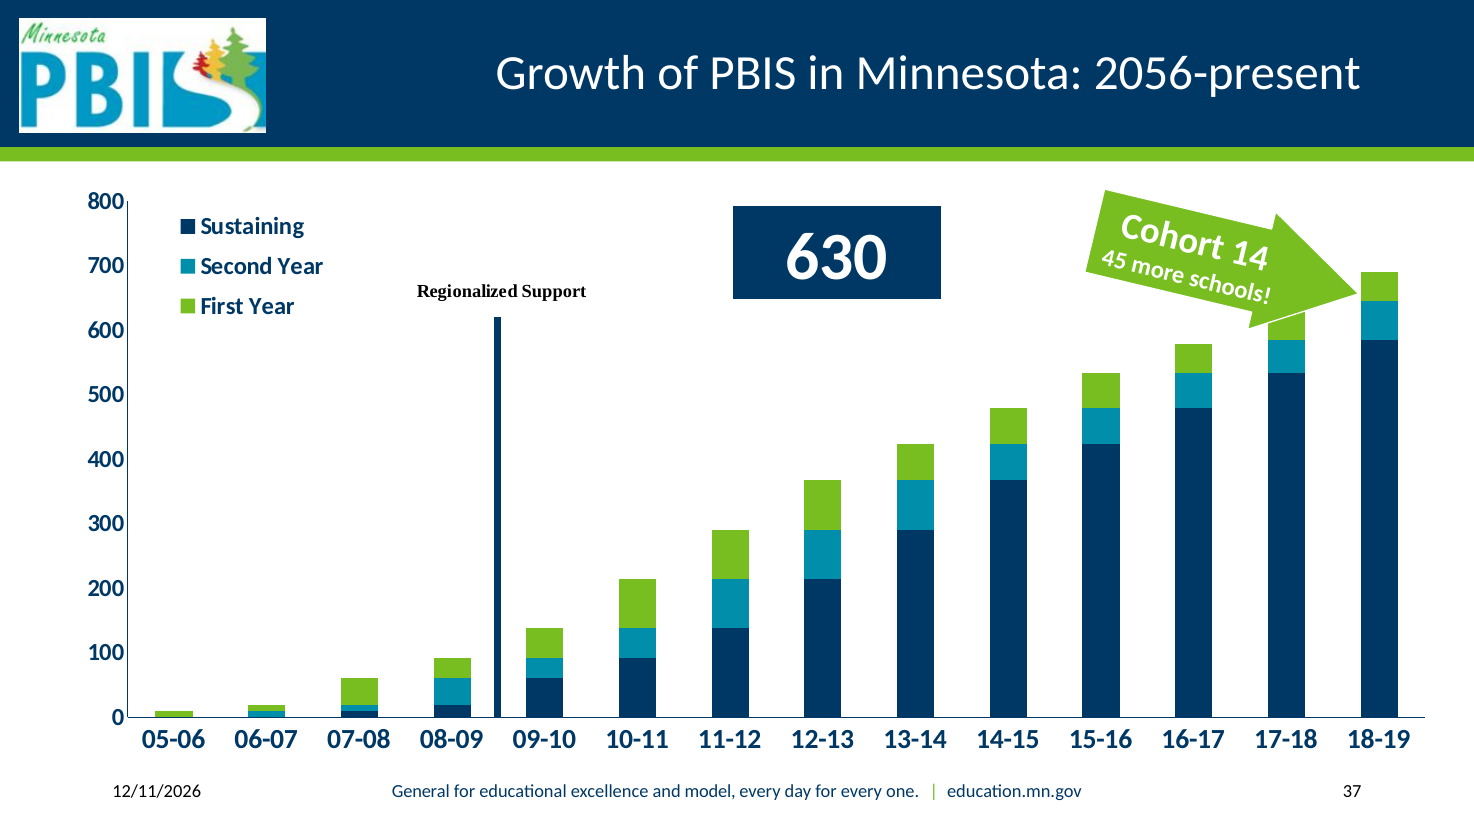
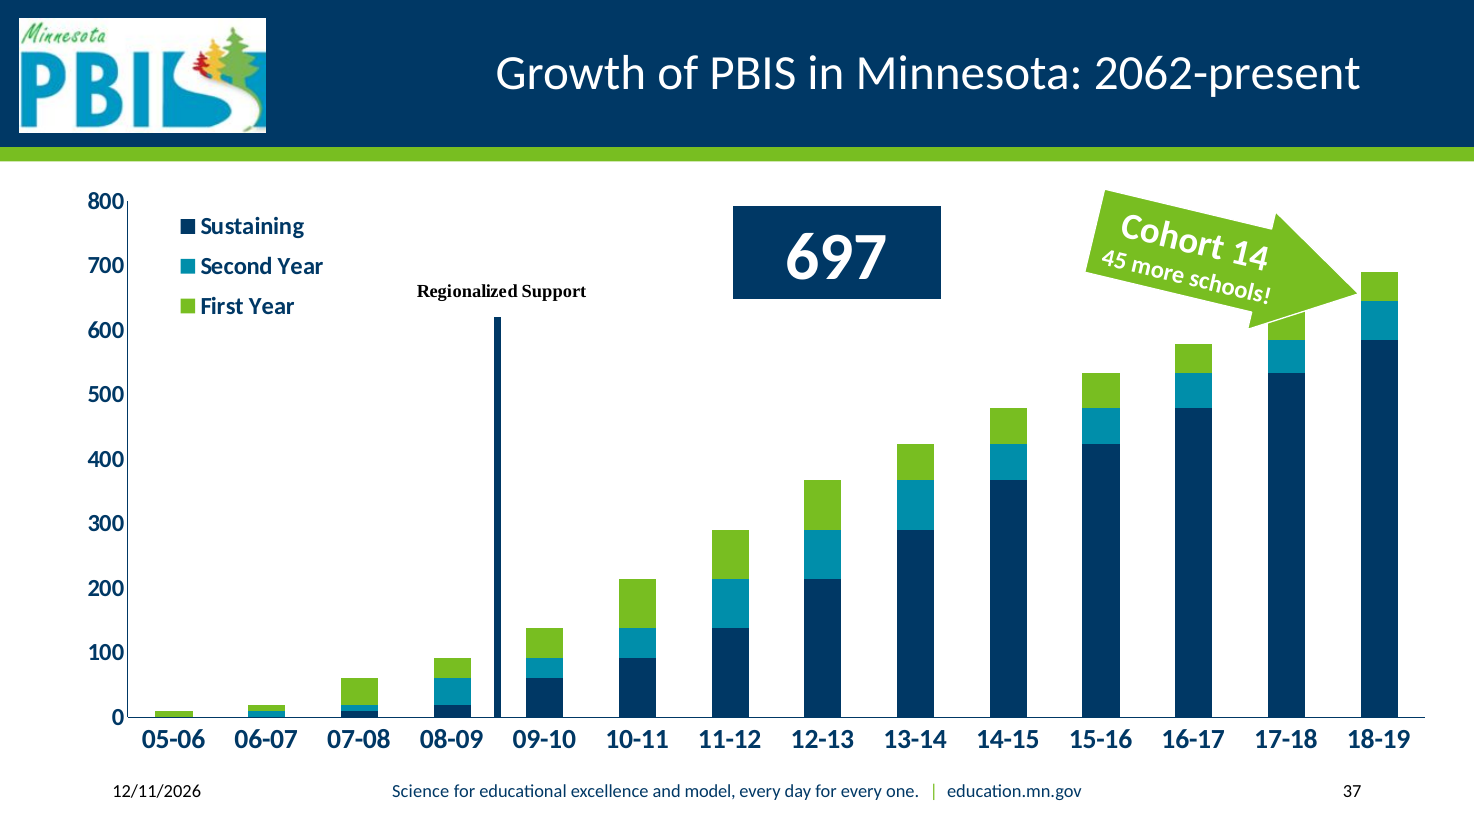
2056-present: 2056-present -> 2062-present
630: 630 -> 697
General: General -> Science
